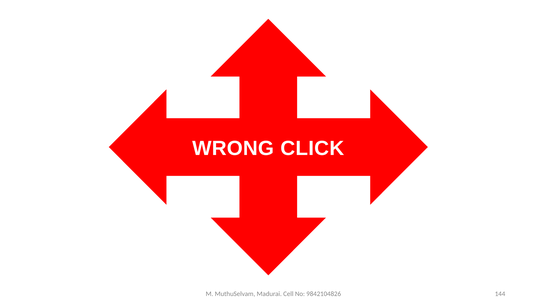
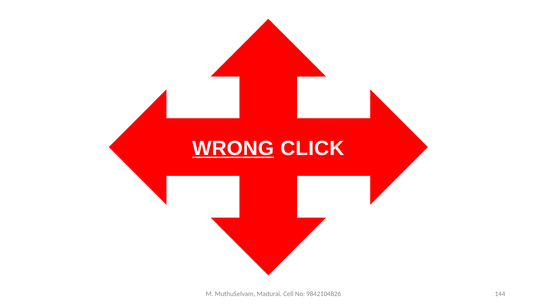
WRONG underline: none -> present
